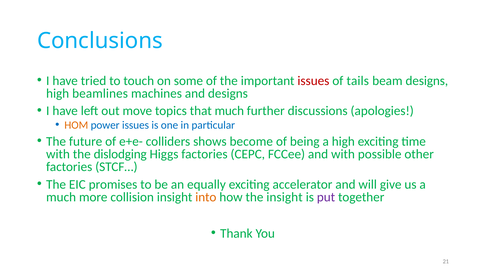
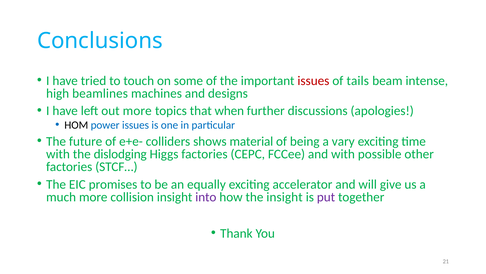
beam designs: designs -> intense
out move: move -> more
that much: much -> when
HOM colour: orange -> black
become: become -> material
a high: high -> vary
into colour: orange -> purple
